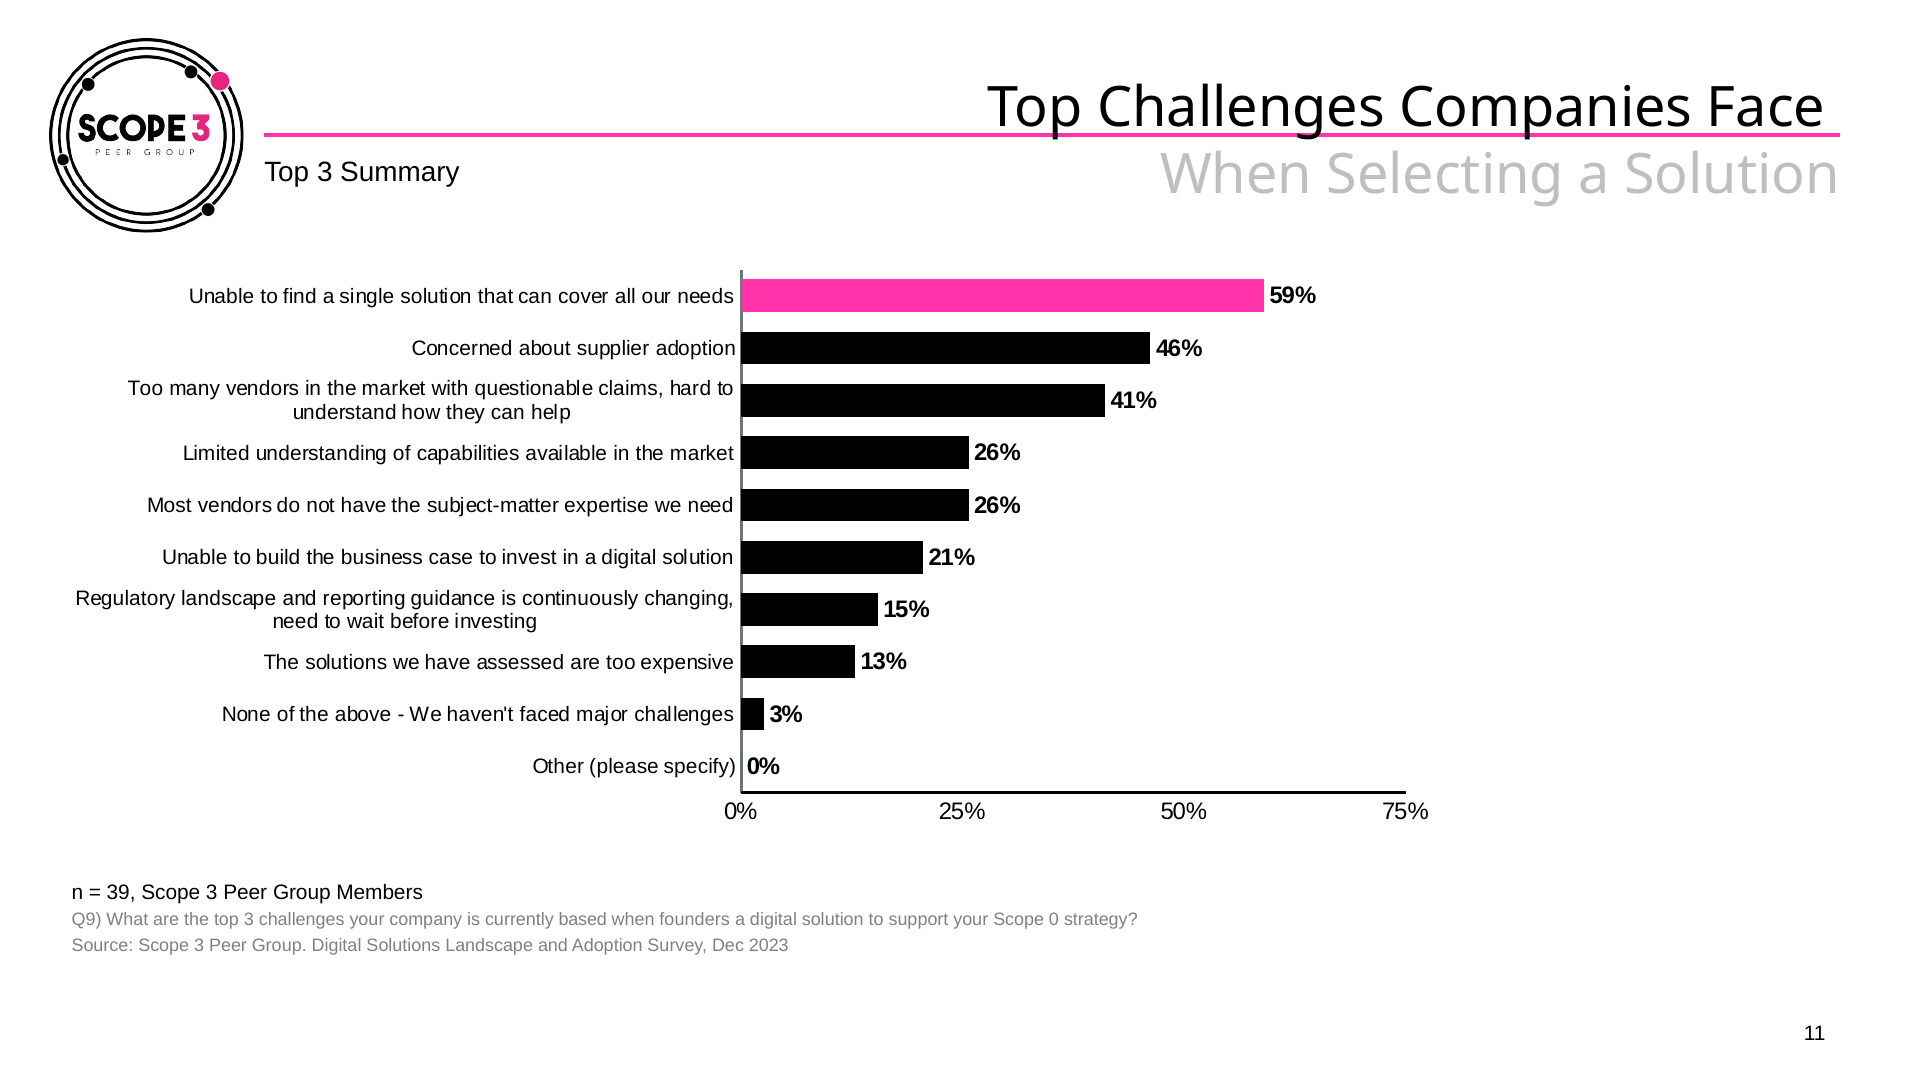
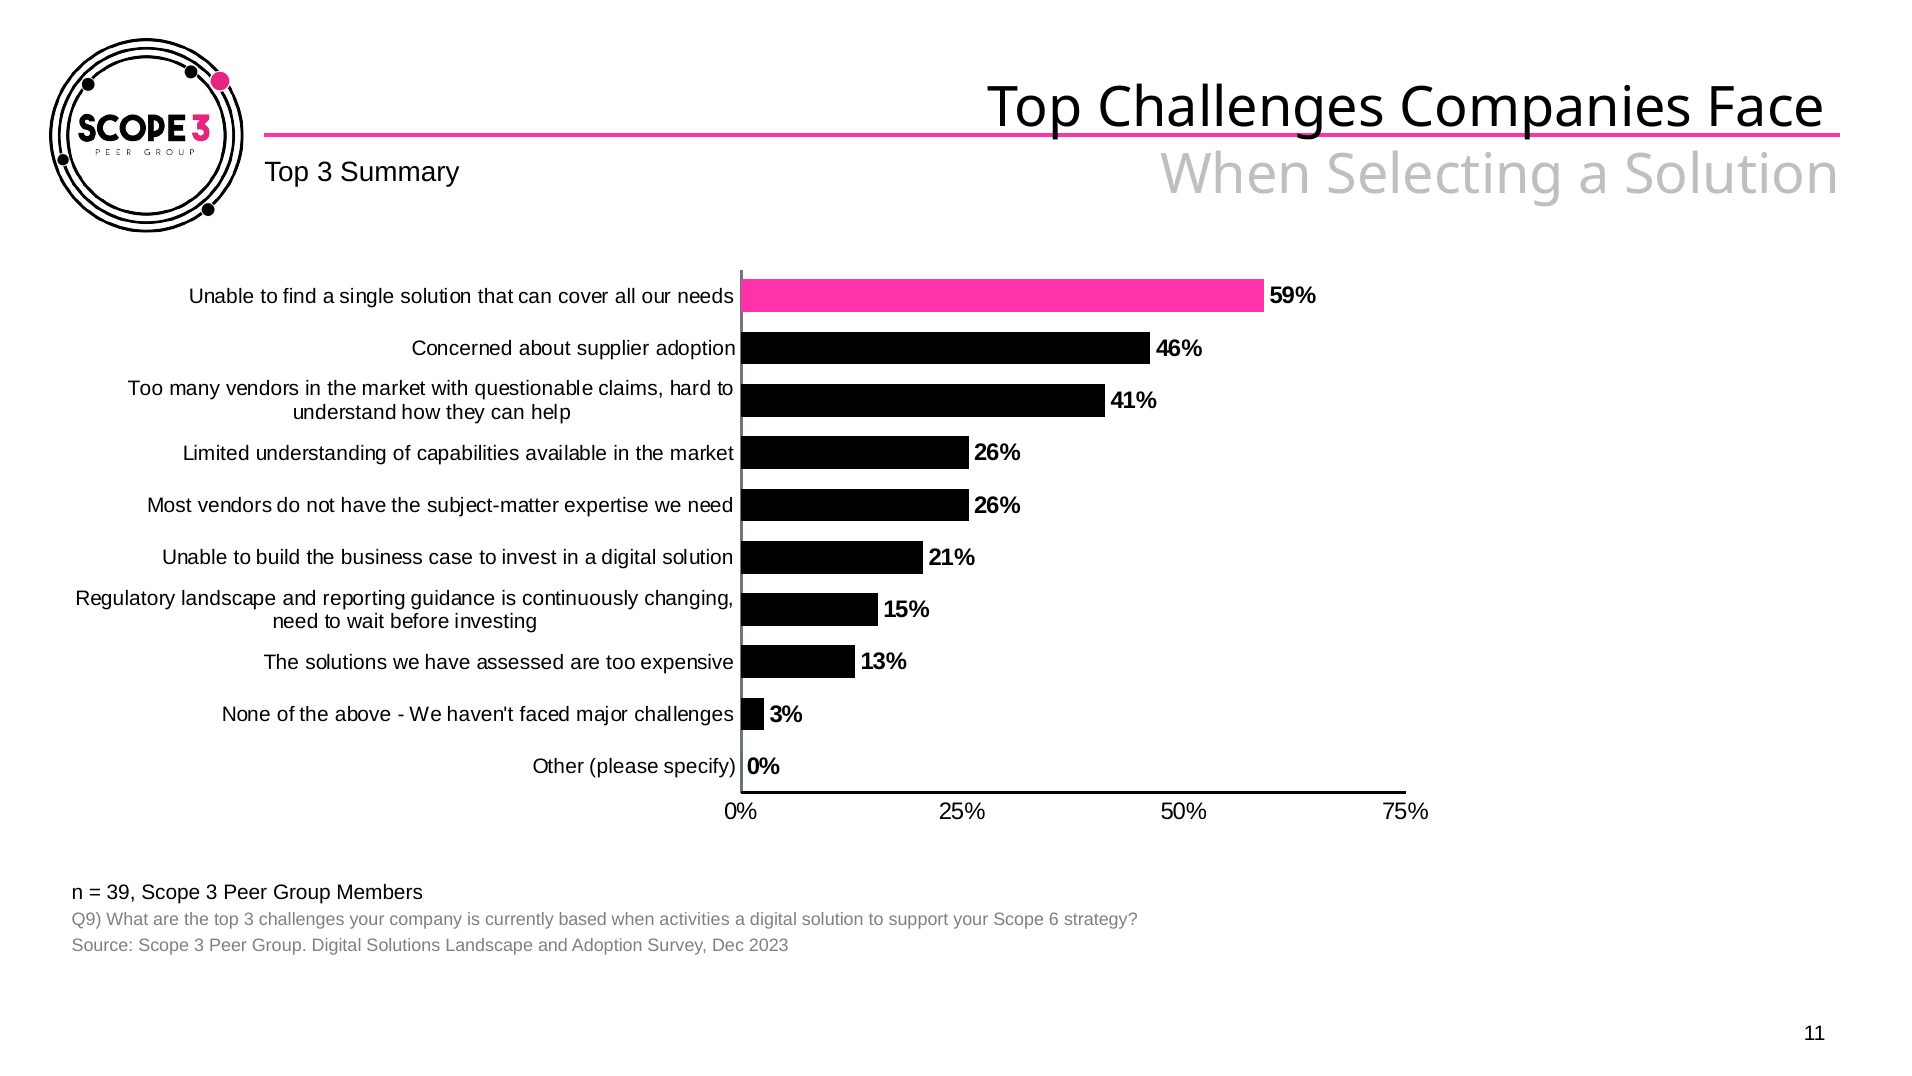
founders: founders -> activities
0: 0 -> 6
